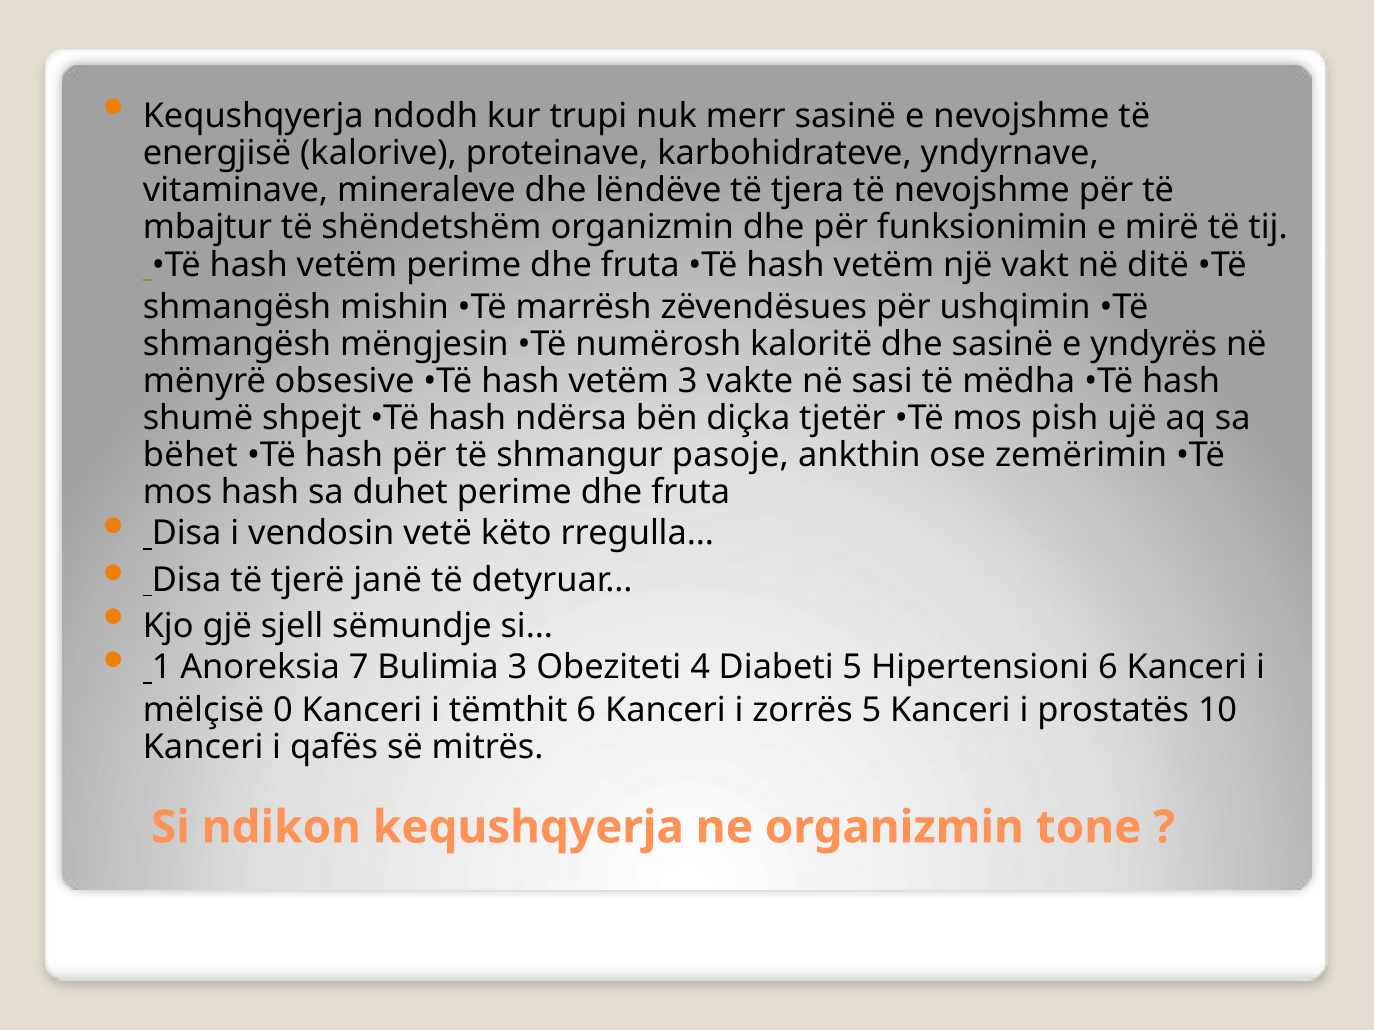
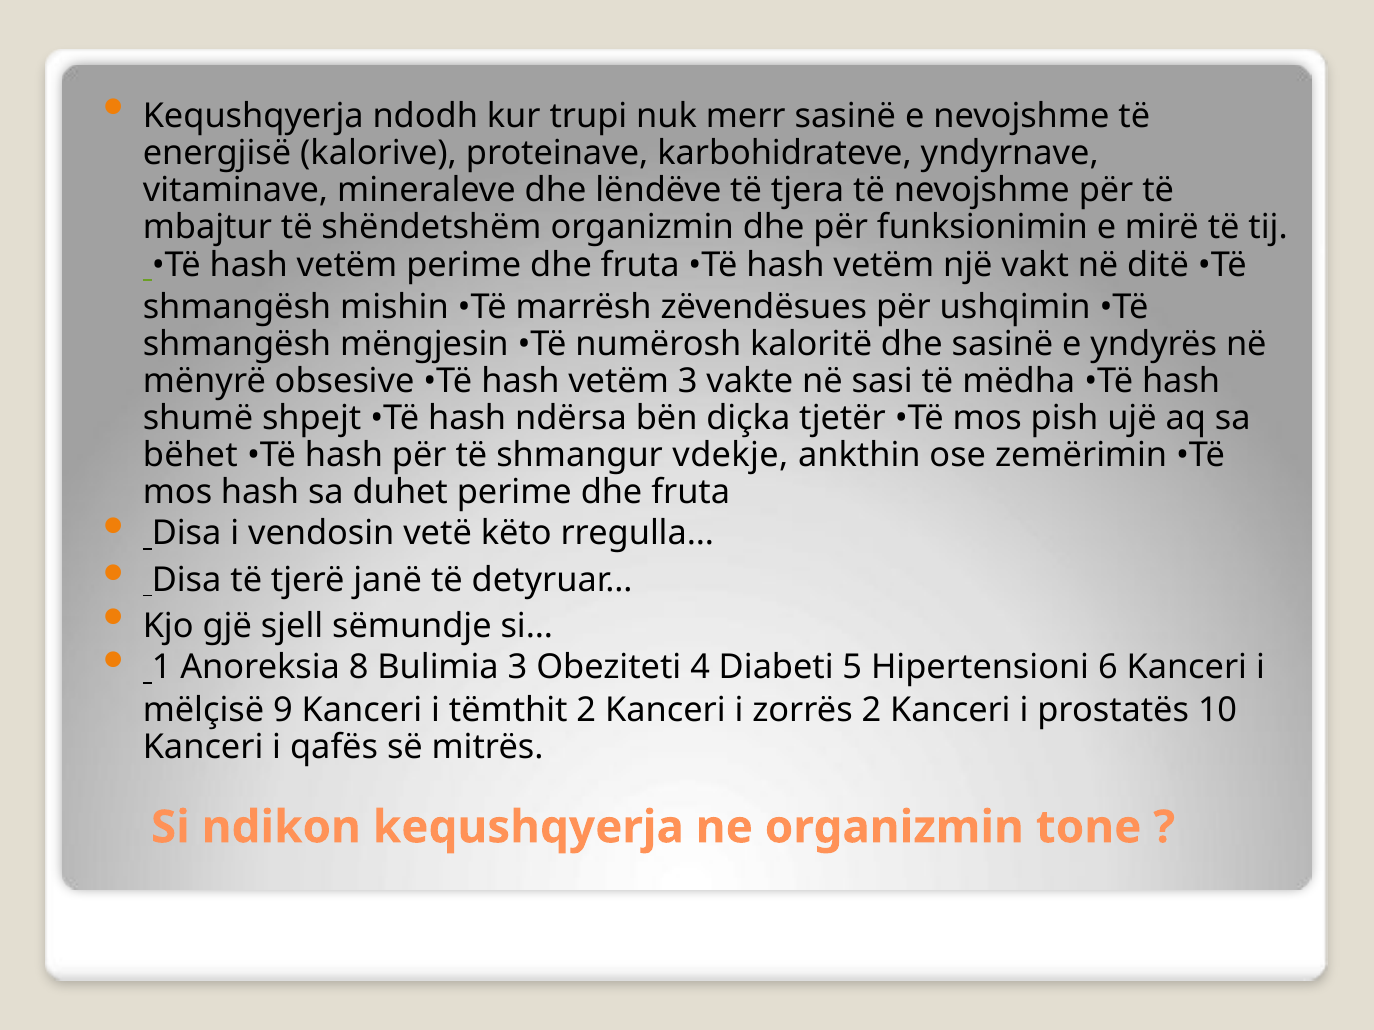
pasoje: pasoje -> vdekje
7: 7 -> 8
0: 0 -> 9
tëmthit 6: 6 -> 2
zorrës 5: 5 -> 2
